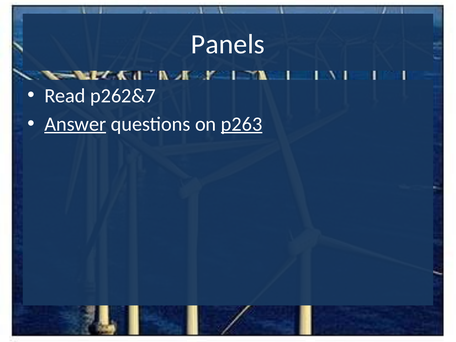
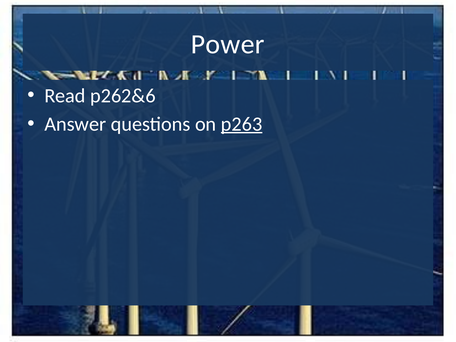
Panels: Panels -> Power
p262&7: p262&7 -> p262&6
Answer underline: present -> none
